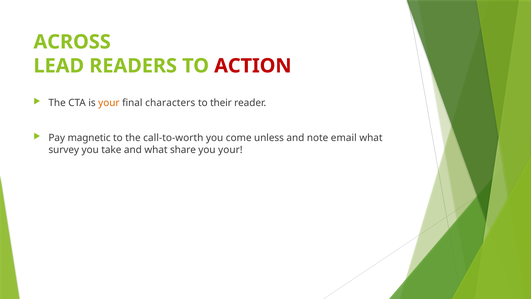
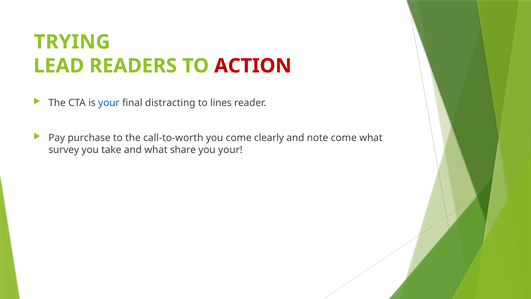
ACROSS: ACROSS -> TRYING
your at (109, 103) colour: orange -> blue
characters: characters -> distracting
their: their -> lines
magnetic: magnetic -> purchase
unless: unless -> clearly
note email: email -> come
